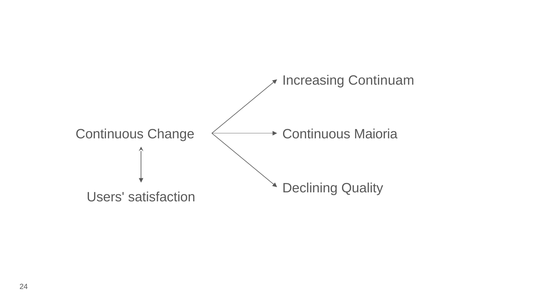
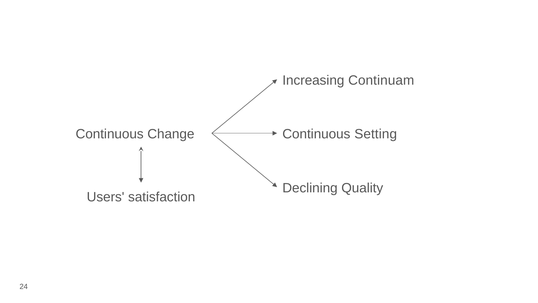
Maioria: Maioria -> Setting
